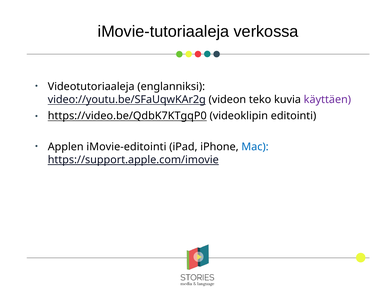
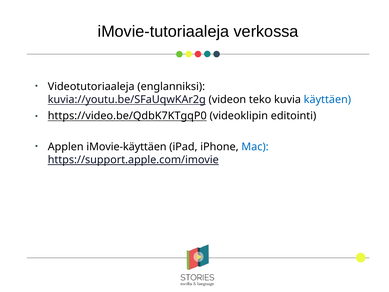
video://youtu.be/SFaUqwKAr2g: video://youtu.be/SFaUqwKAr2g -> kuvia://youtu.be/SFaUqwKAr2g
käyttäen colour: purple -> blue
iMovie-editointi: iMovie-editointi -> iMovie-käyttäen
